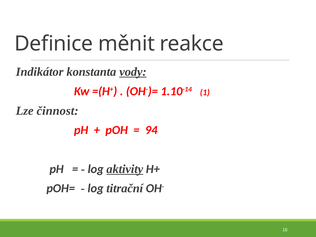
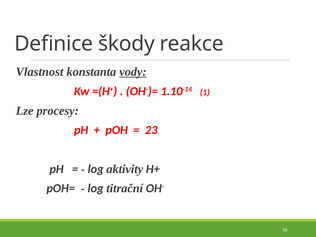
měnit: měnit -> škody
Indikátor: Indikátor -> Vlastnost
činnost: činnost -> procesy
94: 94 -> 23
aktivity underline: present -> none
